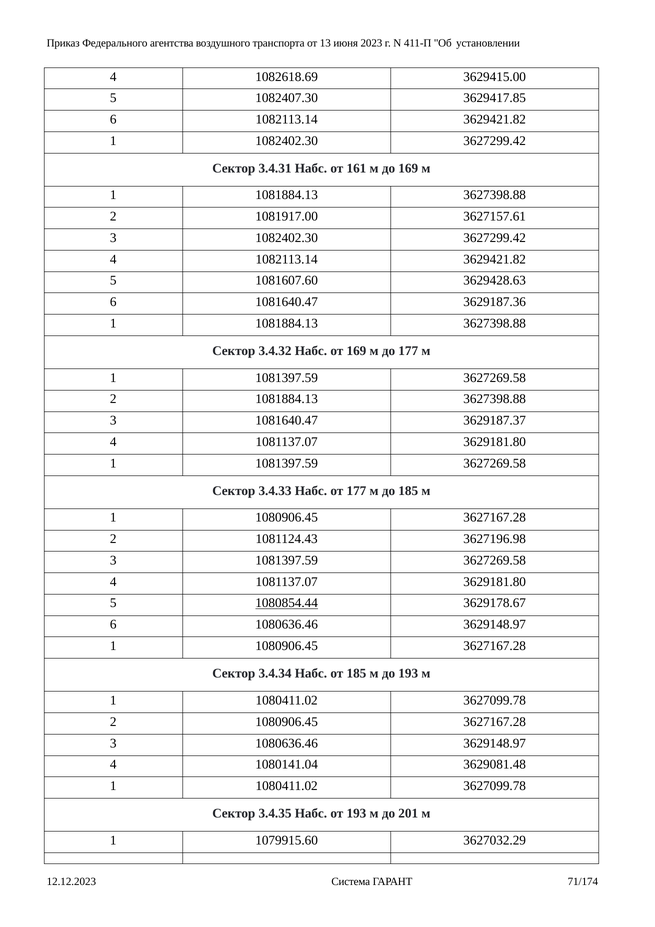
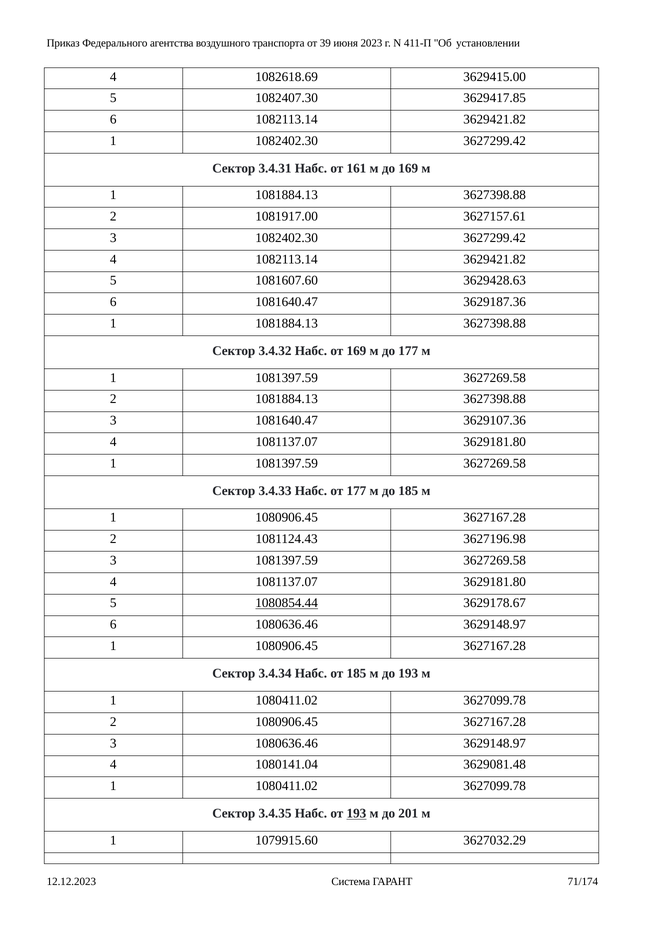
13: 13 -> 39
3629187.37: 3629187.37 -> 3629107.36
193 at (356, 813) underline: none -> present
